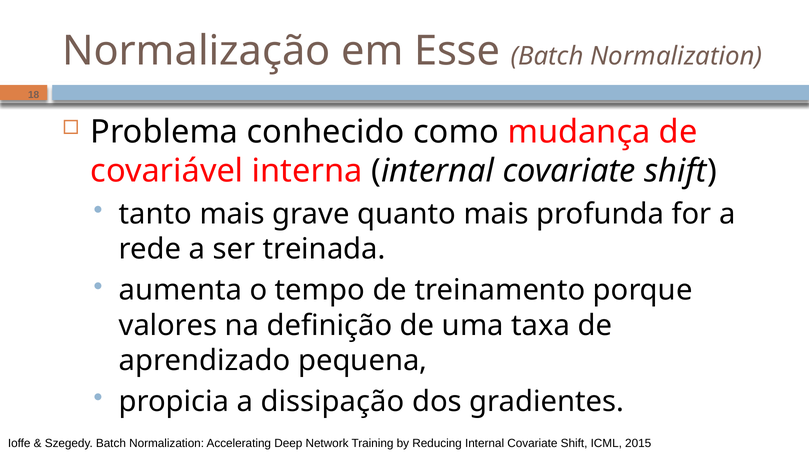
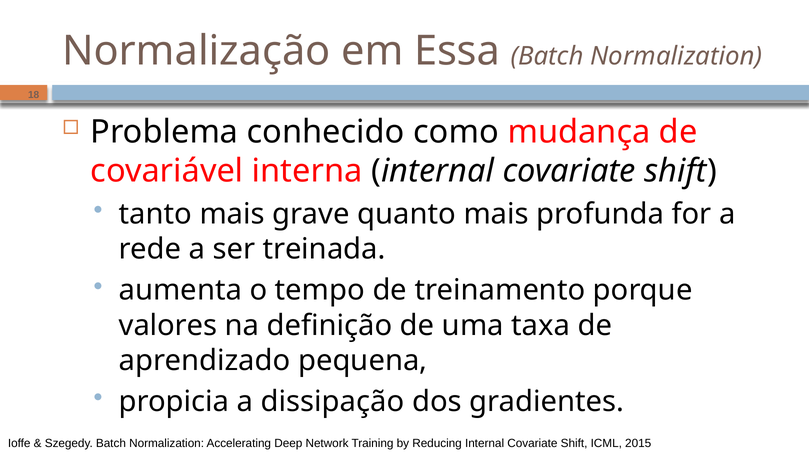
Esse: Esse -> Essa
